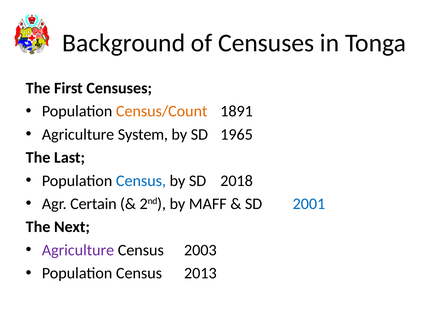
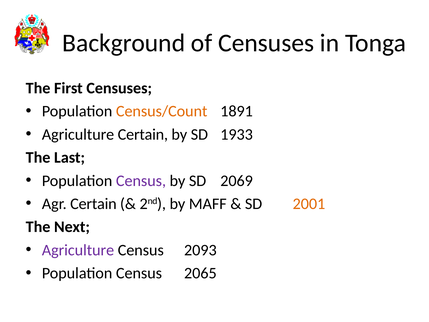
Agriculture System: System -> Certain
1965: 1965 -> 1933
Census at (141, 181) colour: blue -> purple
2018: 2018 -> 2069
2001 colour: blue -> orange
2003: 2003 -> 2093
2013: 2013 -> 2065
